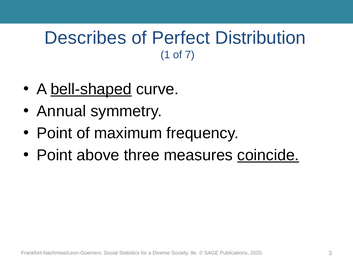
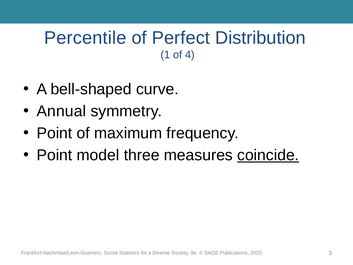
Describes: Describes -> Percentile
7: 7 -> 4
bell-shaped underline: present -> none
above: above -> model
